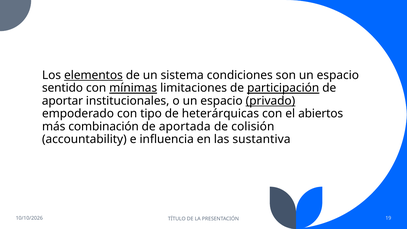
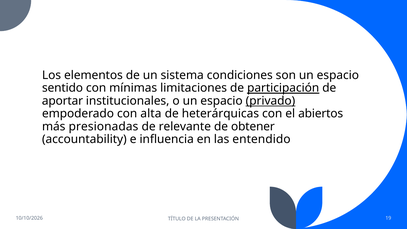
elementos underline: present -> none
mínimas underline: present -> none
tipo: tipo -> alta
combinación: combinación -> presionadas
aportada: aportada -> relevante
colisión: colisión -> obtener
sustantiva: sustantiva -> entendido
